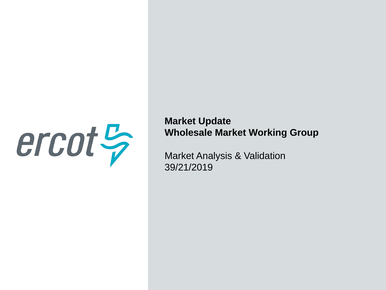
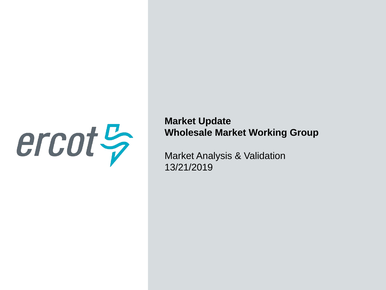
39/21/2019: 39/21/2019 -> 13/21/2019
